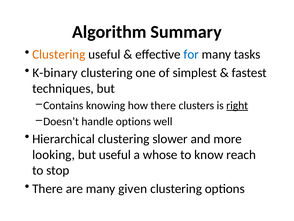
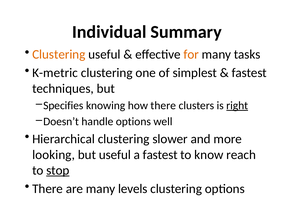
Algorithm: Algorithm -> Individual
for colour: blue -> orange
K-binary: K-binary -> K-metric
Contains: Contains -> Specifies
a whose: whose -> fastest
stop underline: none -> present
given: given -> levels
